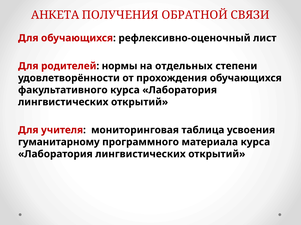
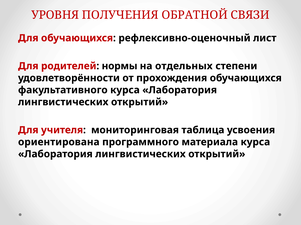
АНКЕТА: АНКЕТА -> УРОВНЯ
гуманитарному: гуманитарному -> ориентирована
